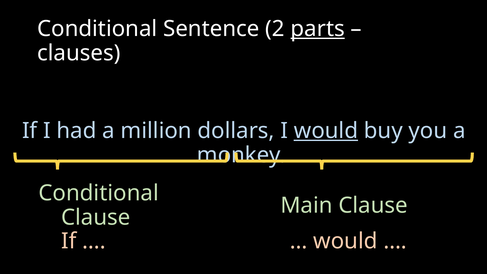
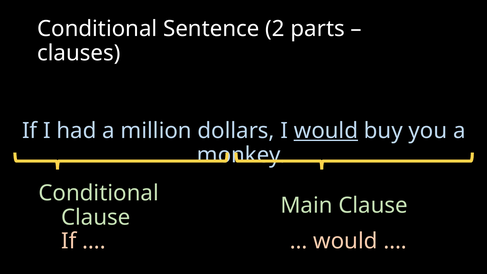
parts underline: present -> none
